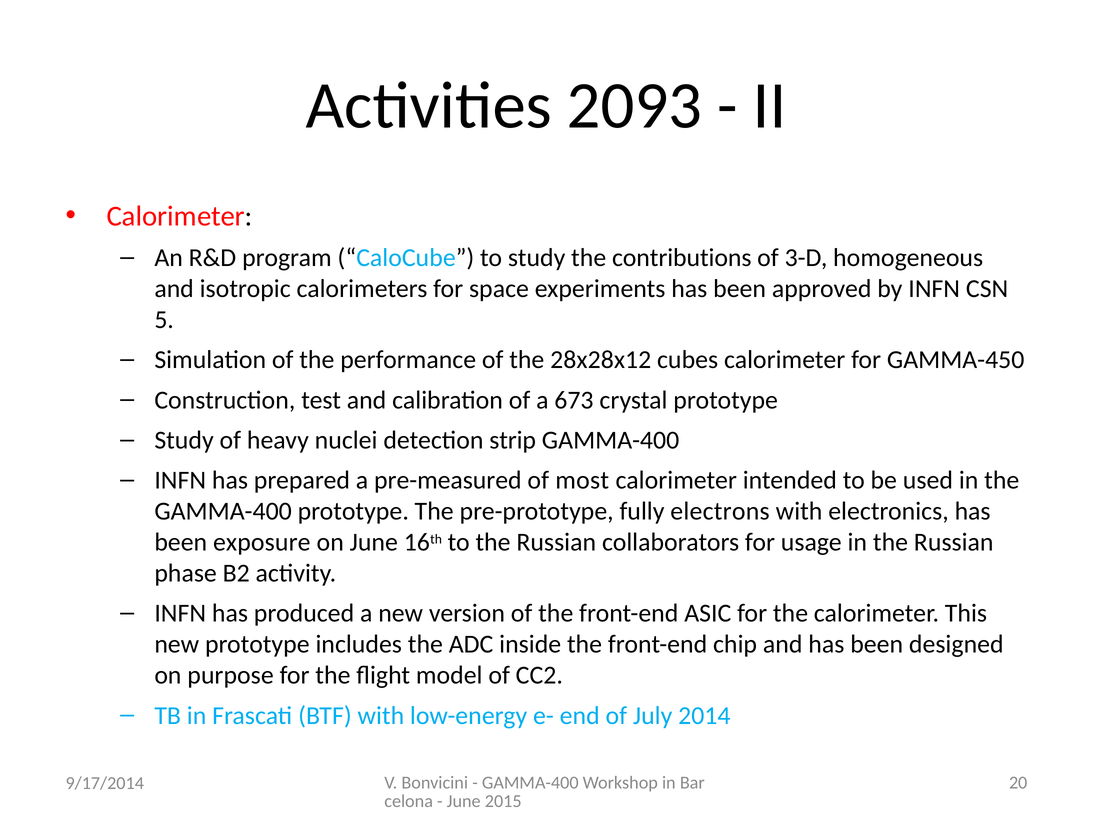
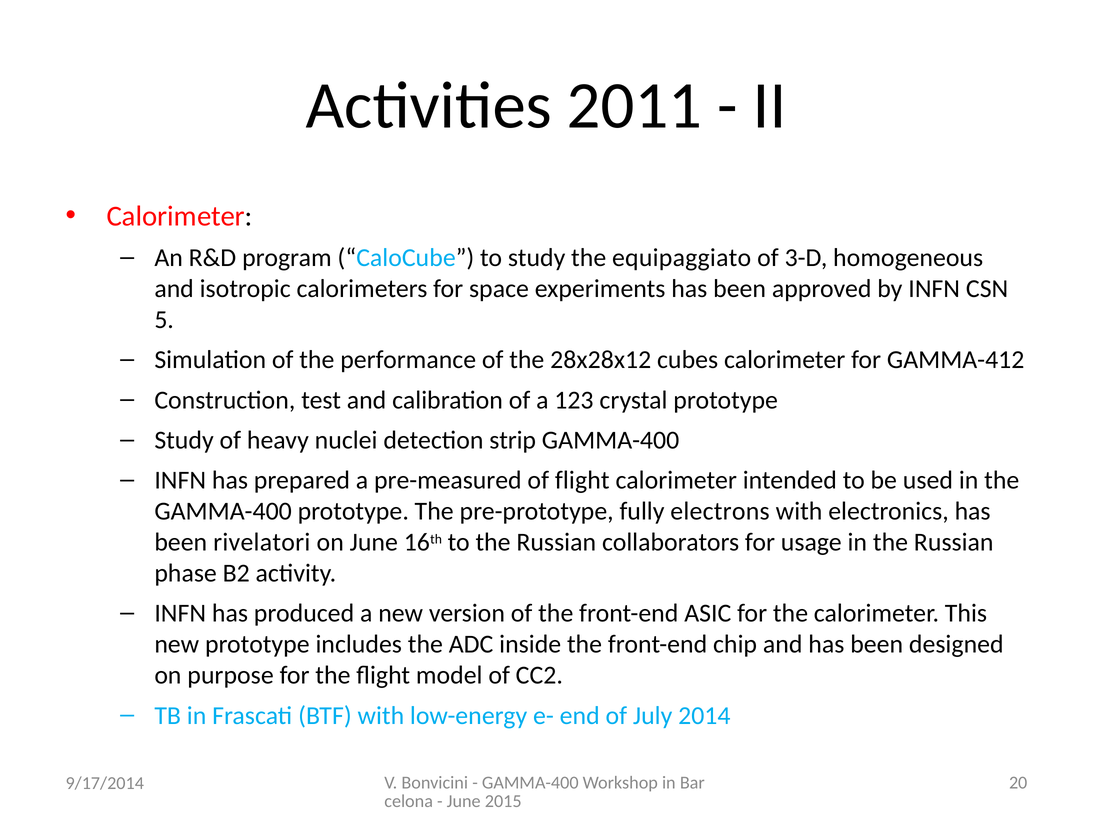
2093: 2093 -> 2011
contributions: contributions -> equipaggiato
GAMMA-450: GAMMA-450 -> GAMMA-412
673: 673 -> 123
of most: most -> flight
exposure: exposure -> rivelatori
